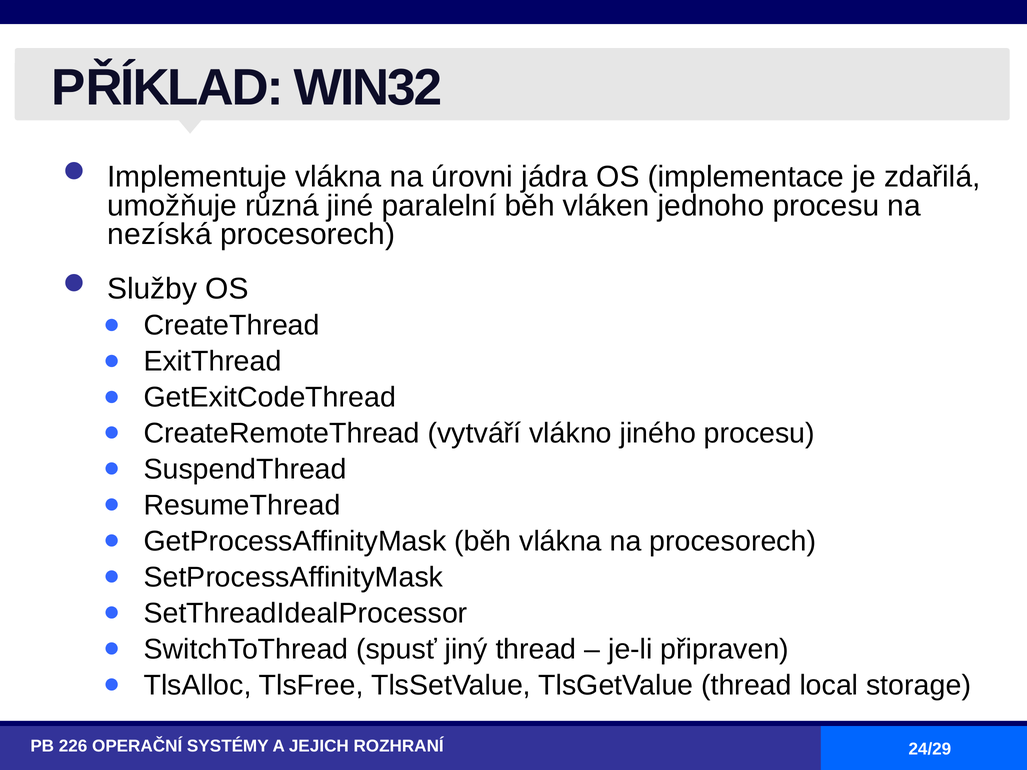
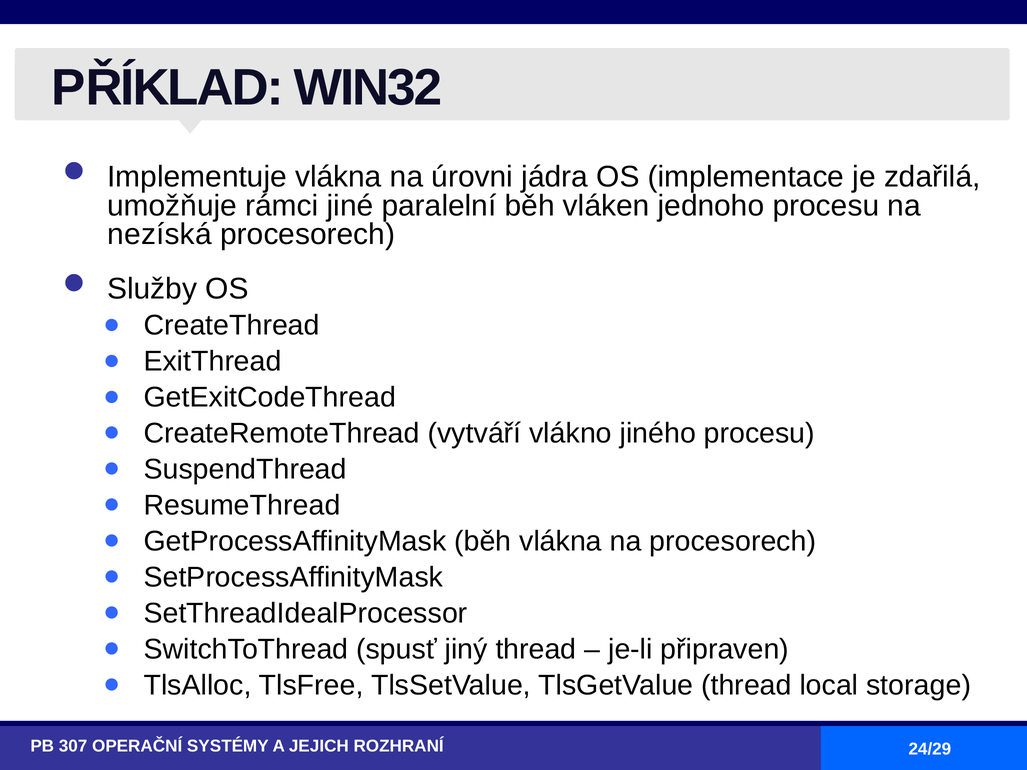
různá: různá -> rámci
226: 226 -> 307
